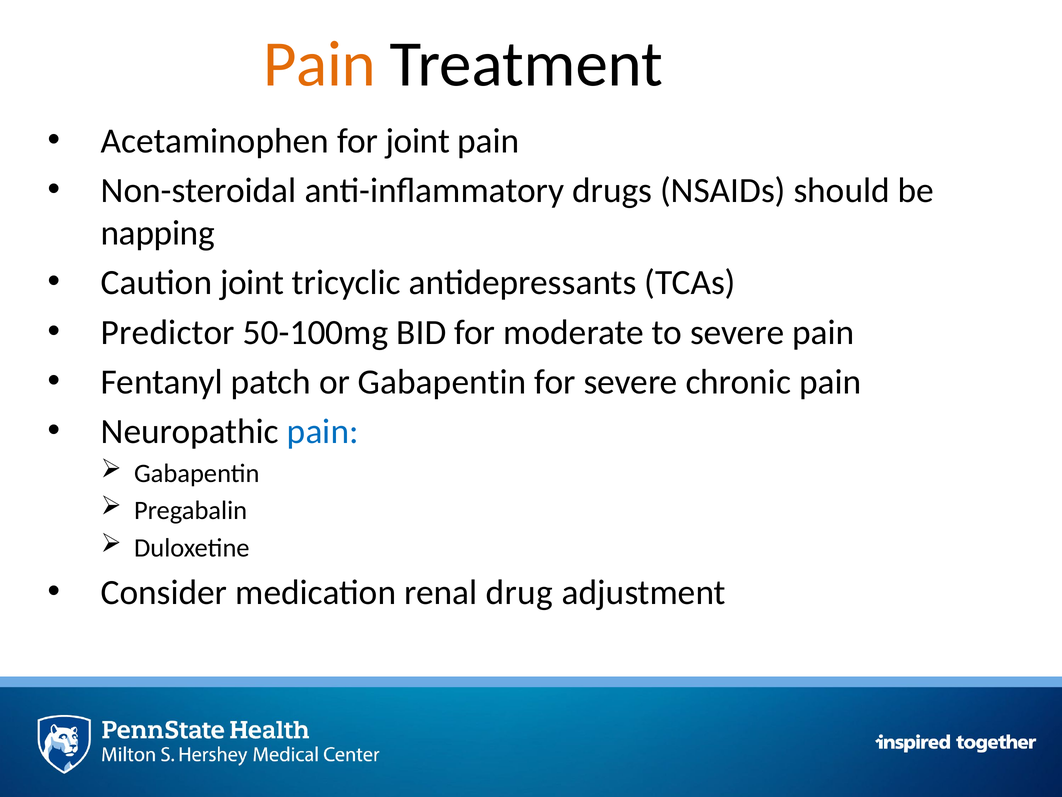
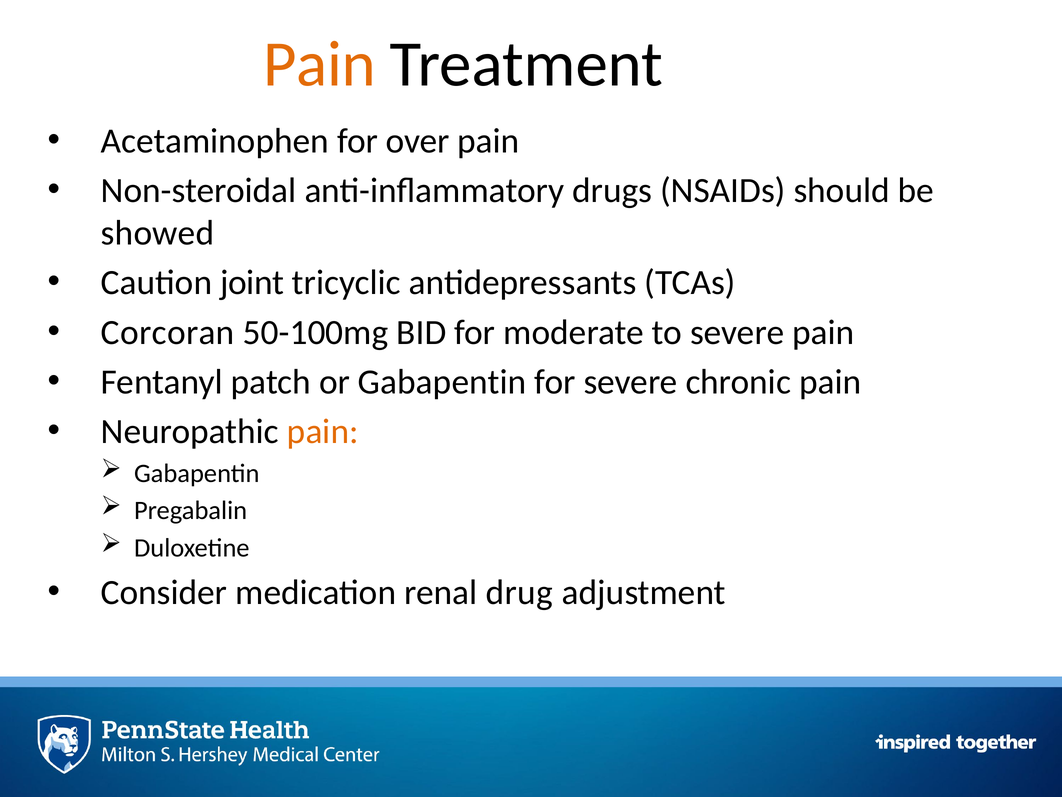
for joint: joint -> over
napping: napping -> showed
Predictor: Predictor -> Corcoran
pain at (323, 431) colour: blue -> orange
